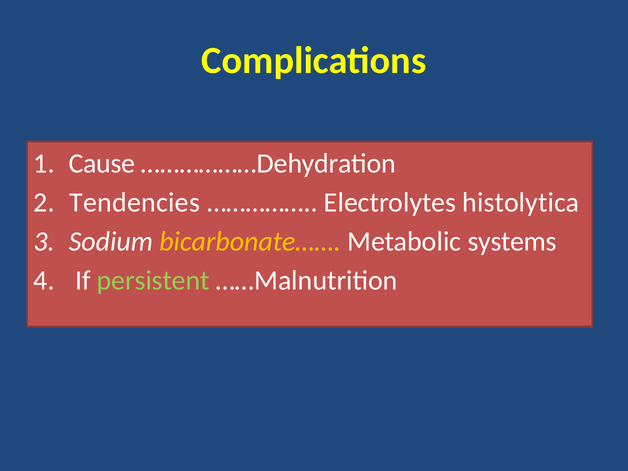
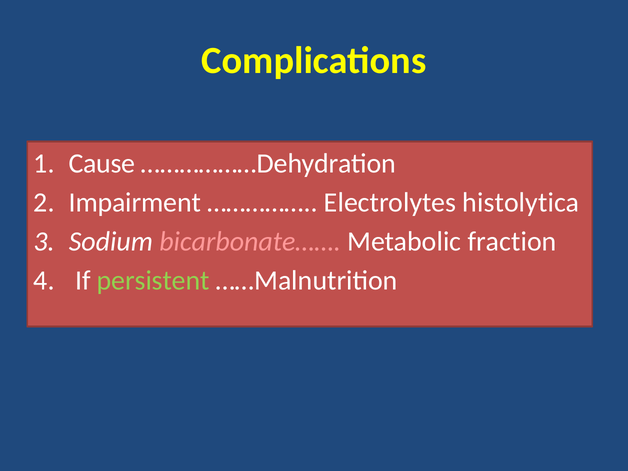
Tendencies: Tendencies -> Impairment
bicarbonate…… colour: yellow -> pink
systems: systems -> fraction
